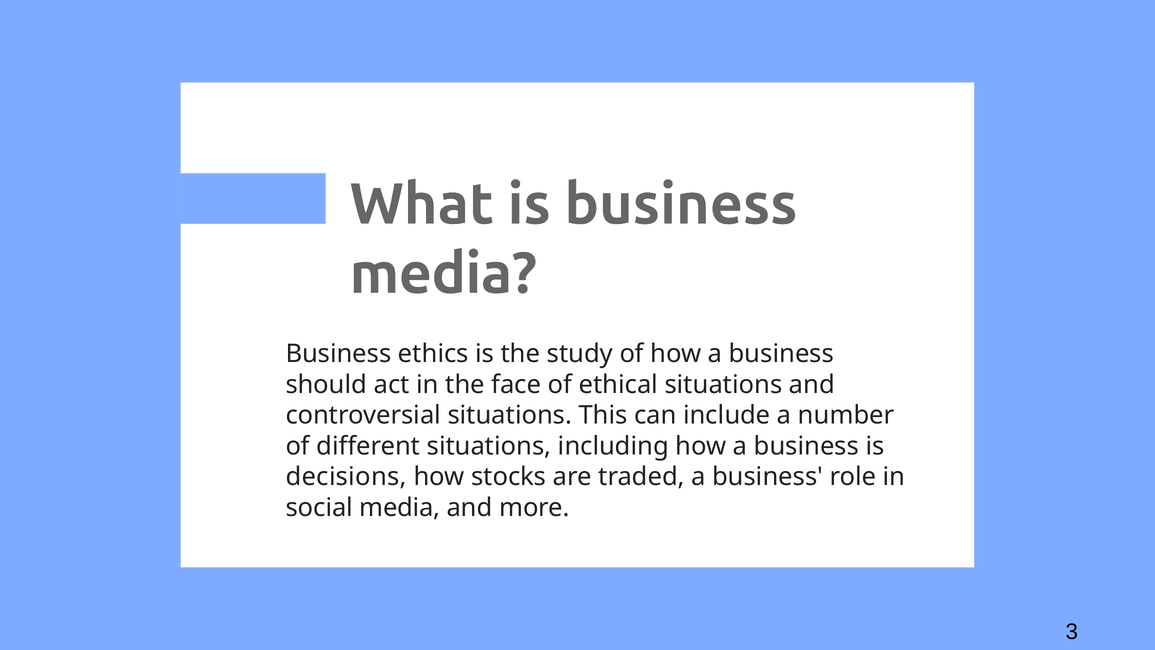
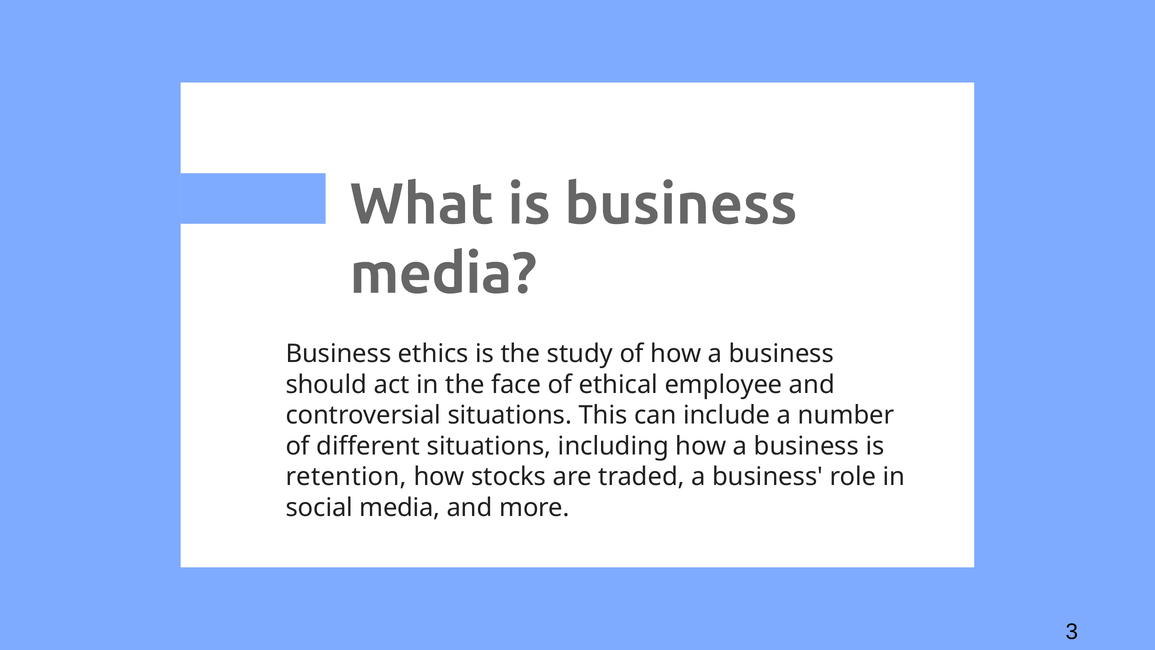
ethical situations: situations -> employee
decisions: decisions -> retention
